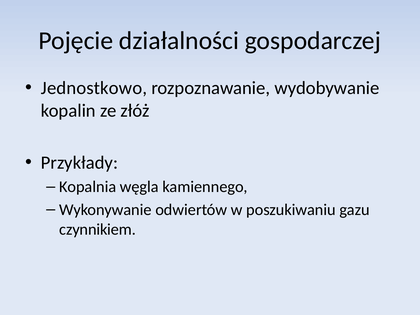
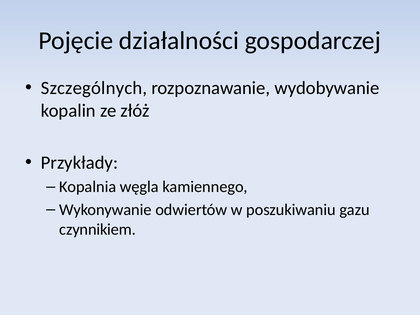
Jednostkowo: Jednostkowo -> Szczególnych
